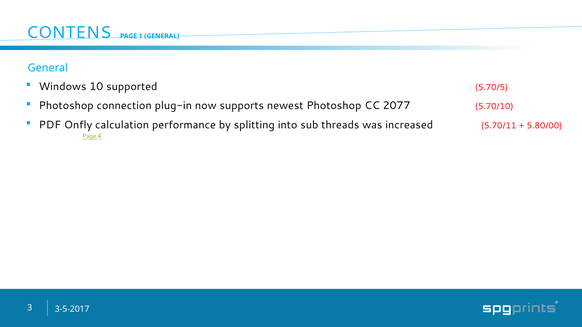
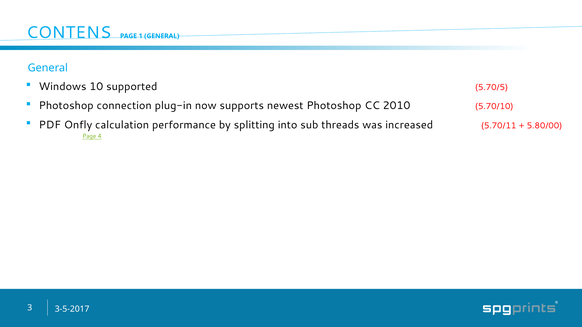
2077: 2077 -> 2010
